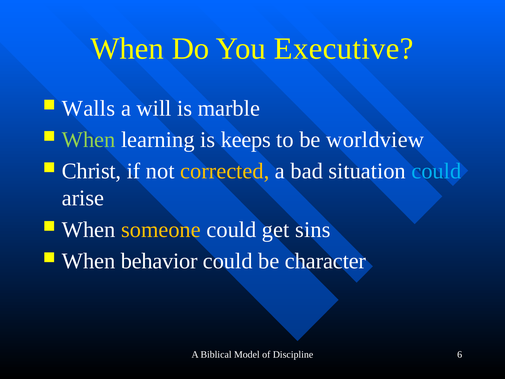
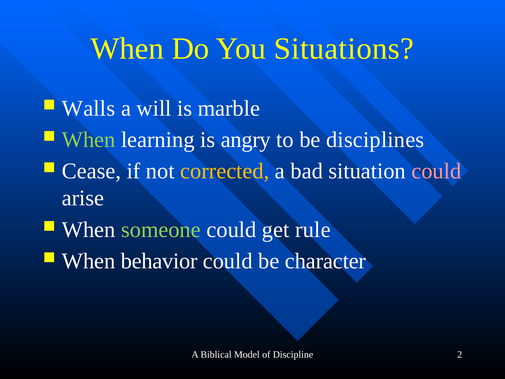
Executive: Executive -> Situations
keeps: keeps -> angry
worldview: worldview -> disciplines
Christ: Christ -> Cease
could at (436, 171) colour: light blue -> pink
someone colour: yellow -> light green
sins: sins -> rule
6: 6 -> 2
